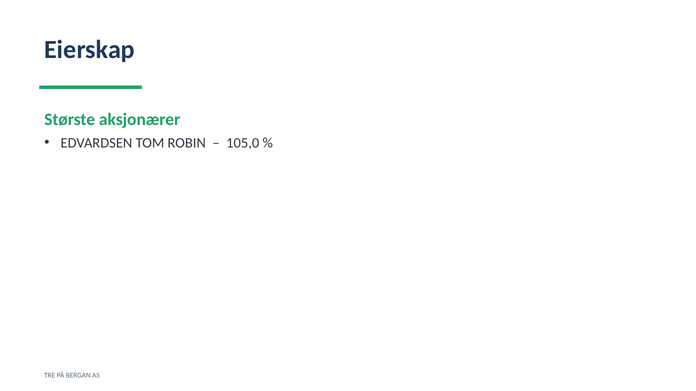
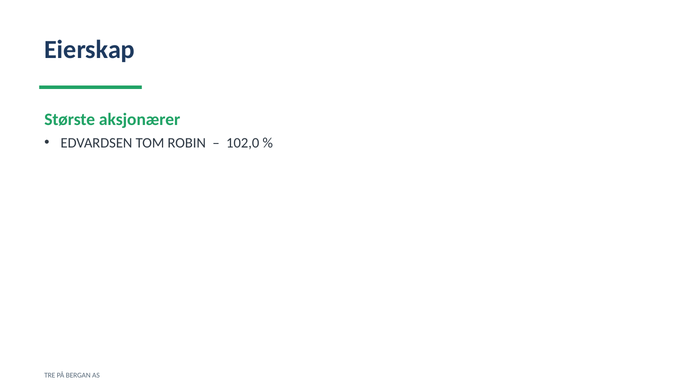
105,0: 105,0 -> 102,0
